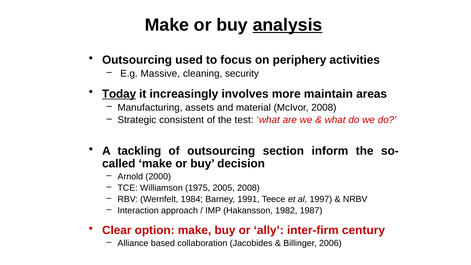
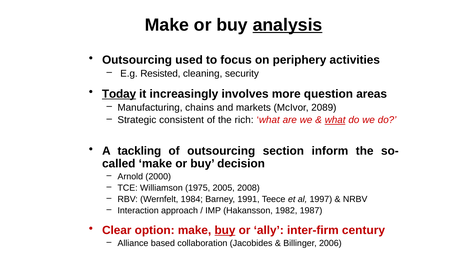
Massive: Massive -> Resisted
maintain: maintain -> question
assets: assets -> chains
material: material -> markets
McIvor 2008: 2008 -> 2089
test: test -> rich
what at (335, 120) underline: none -> present
buy at (225, 230) underline: none -> present
